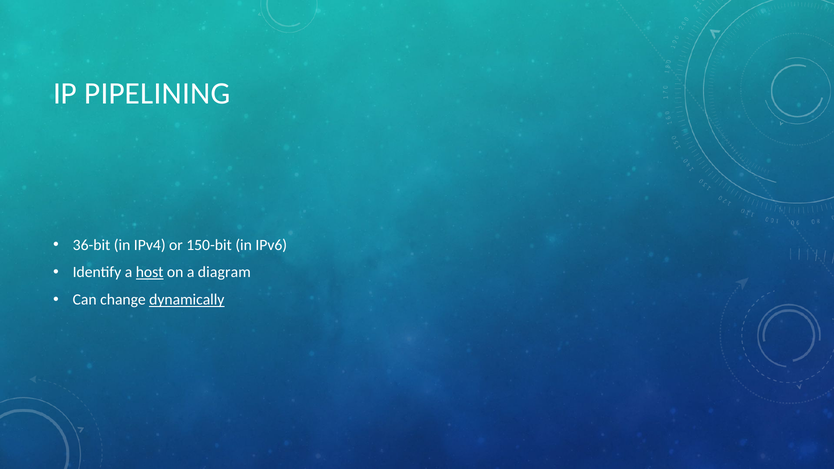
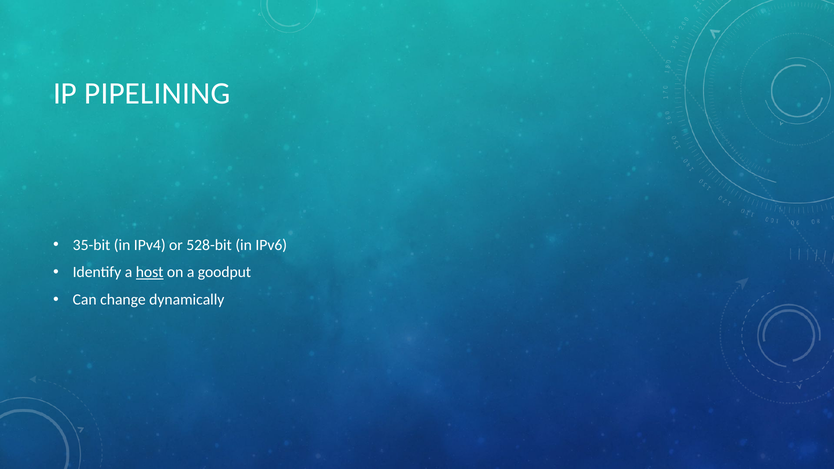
36-bit: 36-bit -> 35-bit
150-bit: 150-bit -> 528-bit
diagram: diagram -> goodput
dynamically underline: present -> none
